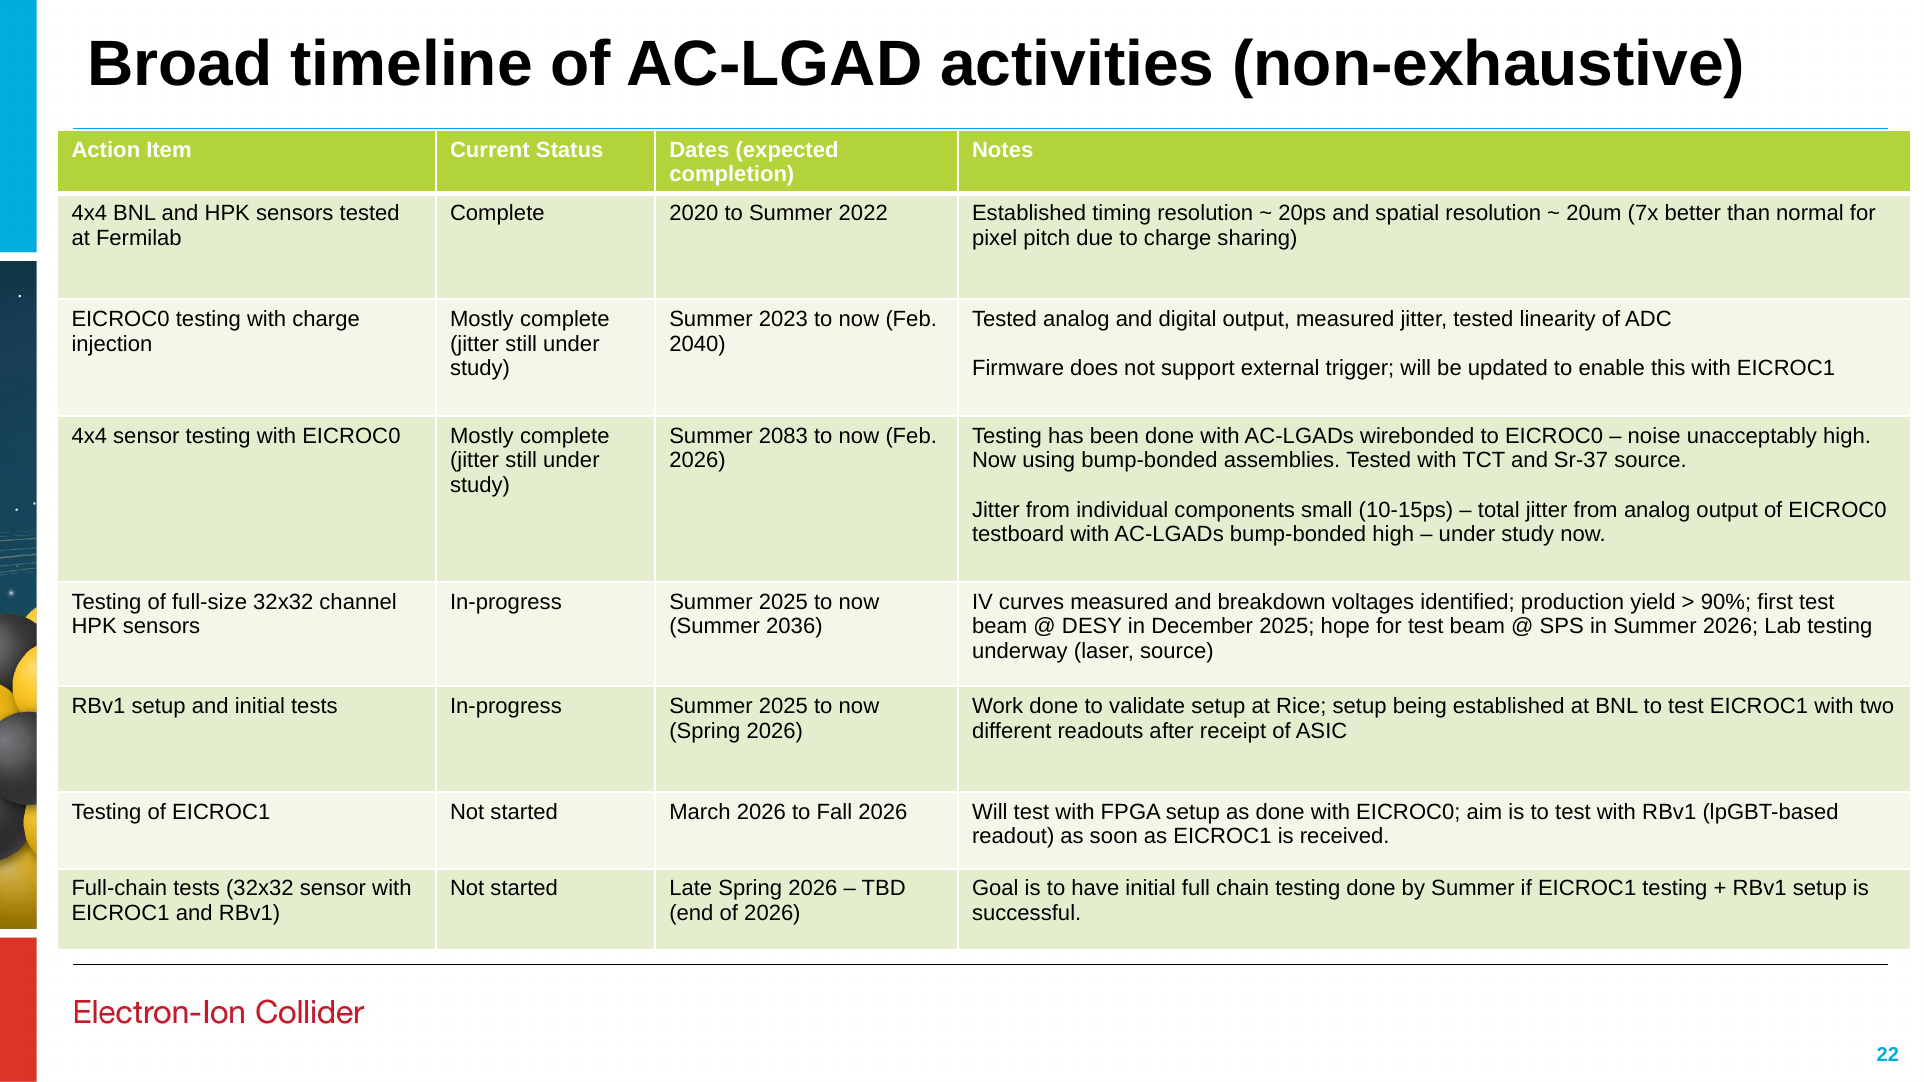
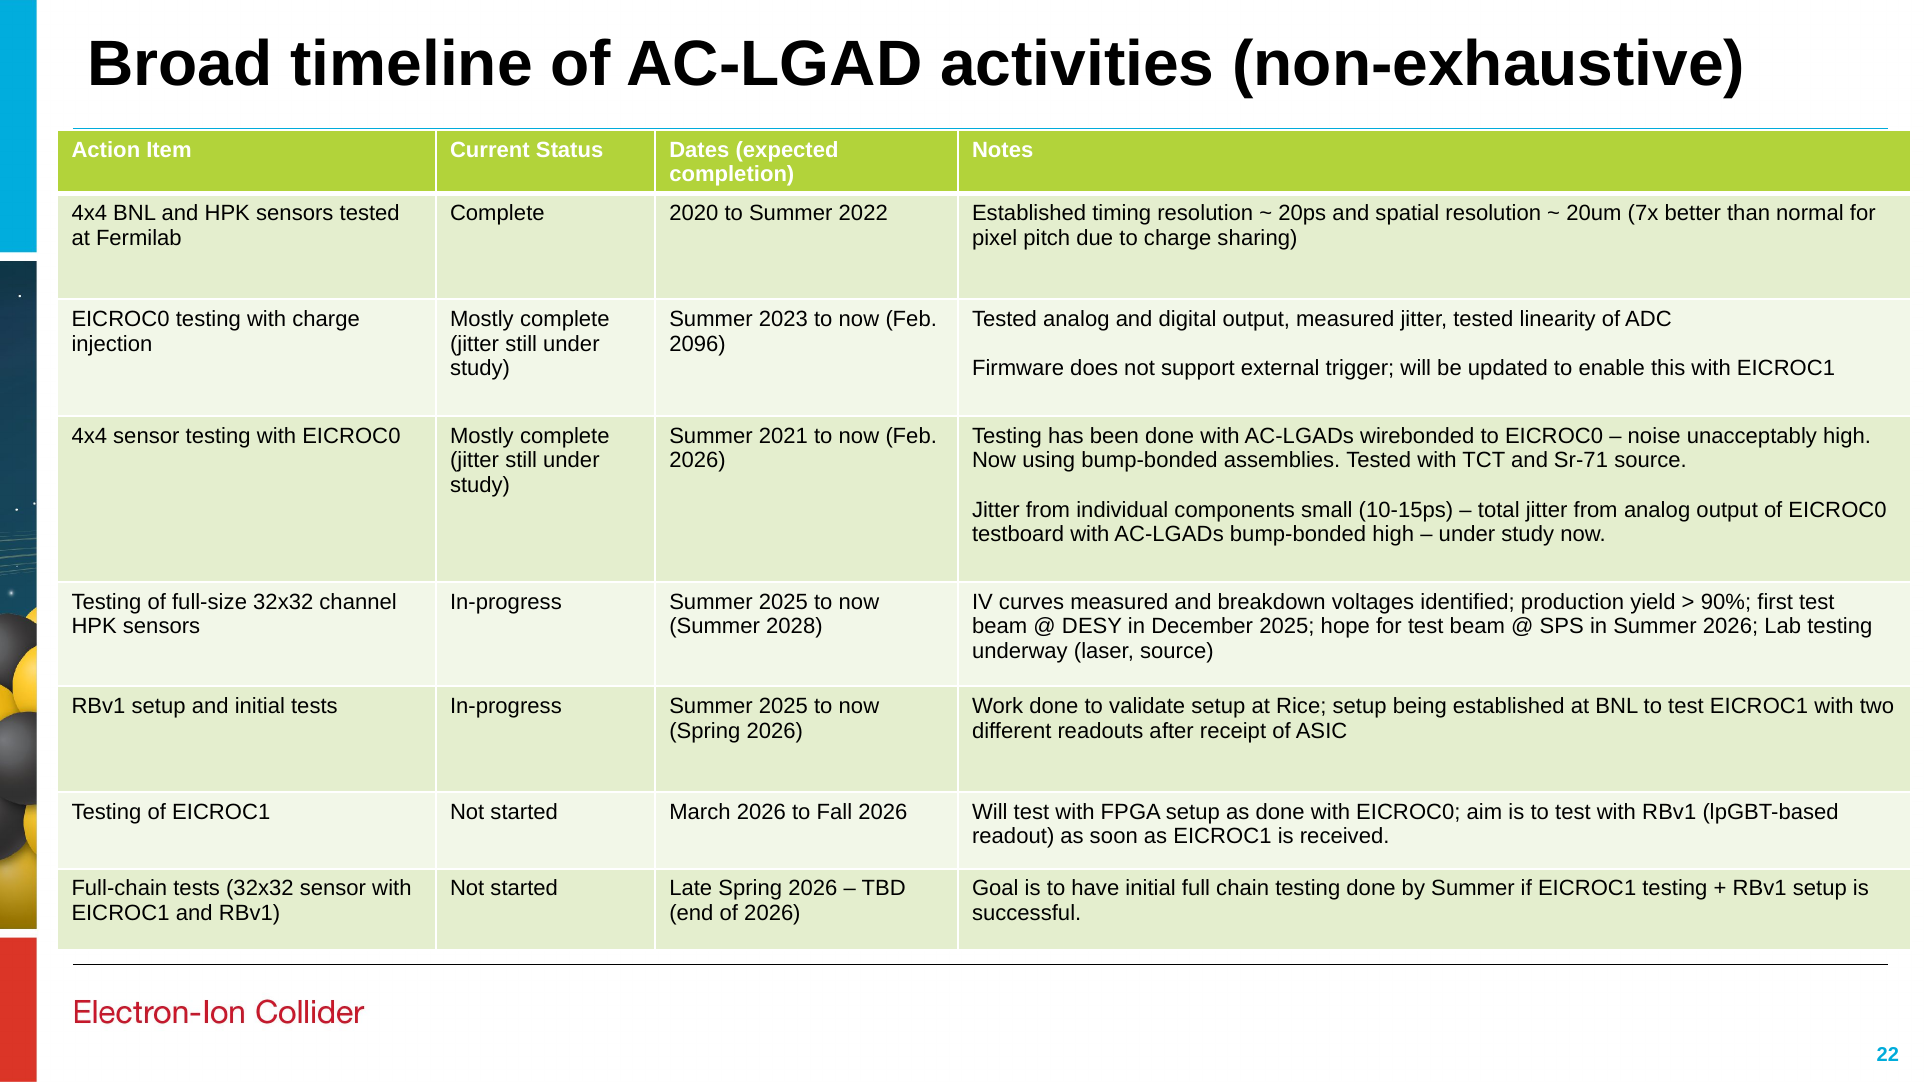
2040: 2040 -> 2096
2083: 2083 -> 2021
Sr-37: Sr-37 -> Sr-71
2036: 2036 -> 2028
